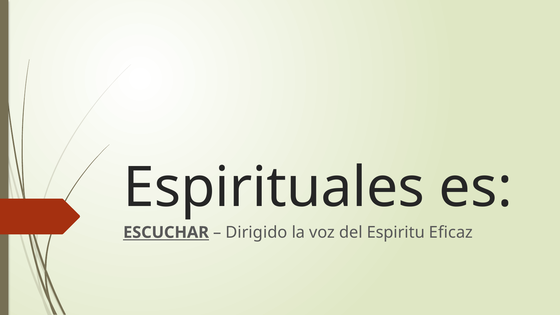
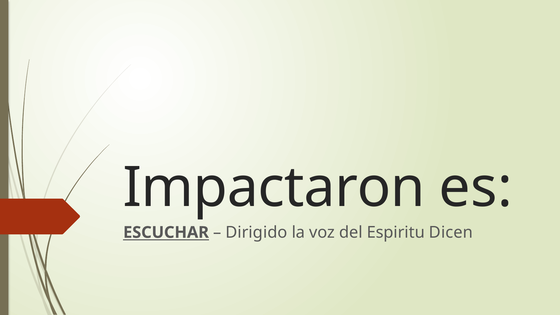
Espirituales: Espirituales -> Impactaron
Eficaz: Eficaz -> Dicen
